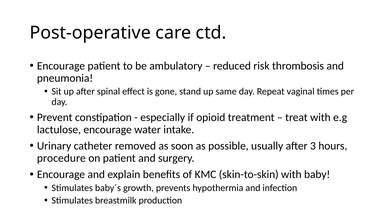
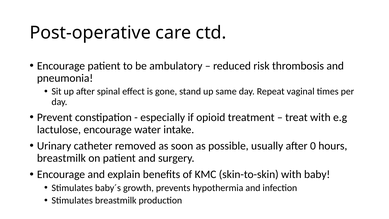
3: 3 -> 0
procedure at (61, 158): procedure -> breastmilk
